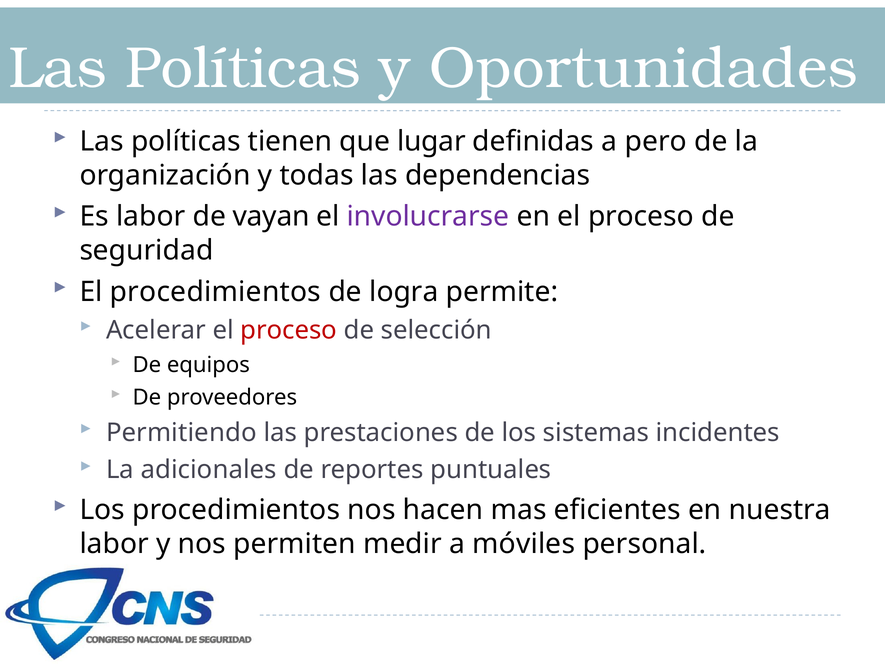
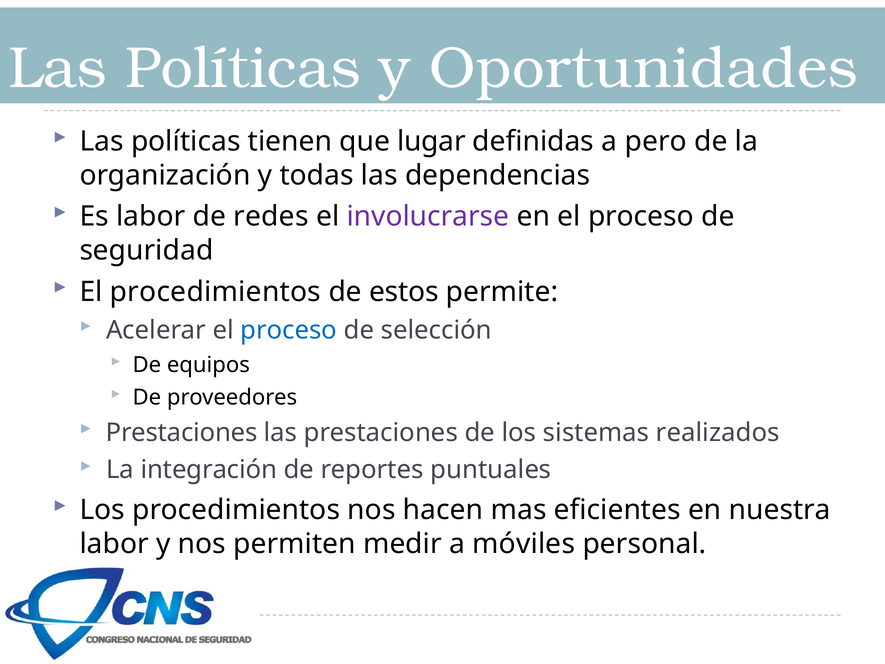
vayan: vayan -> redes
logra: logra -> estos
proceso at (289, 330) colour: red -> blue
Permitiendo at (181, 433): Permitiendo -> Prestaciones
incidentes: incidentes -> realizados
adicionales: adicionales -> integración
